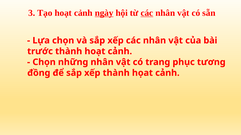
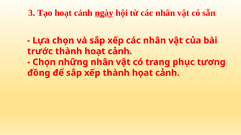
các at (147, 13) underline: present -> none
